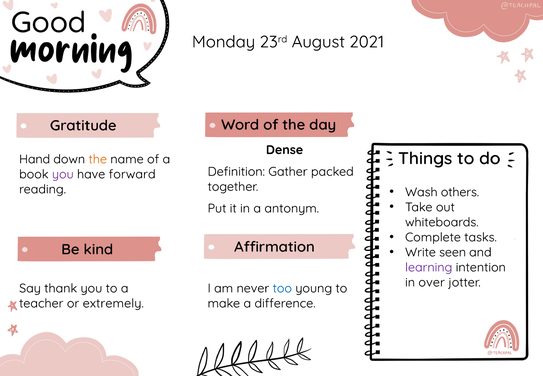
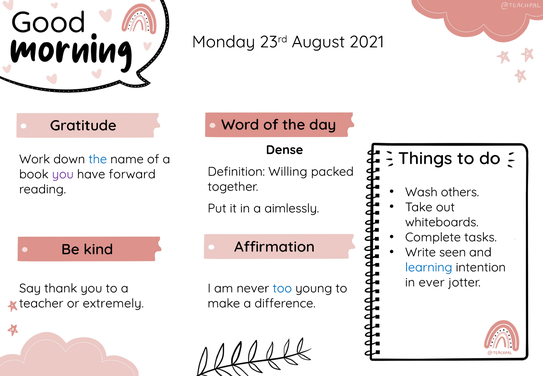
Hand: Hand -> Work
the colour: orange -> blue
Gather: Gather -> Willing
antonym: antonym -> aimlessly
learning colour: purple -> blue
over: over -> ever
